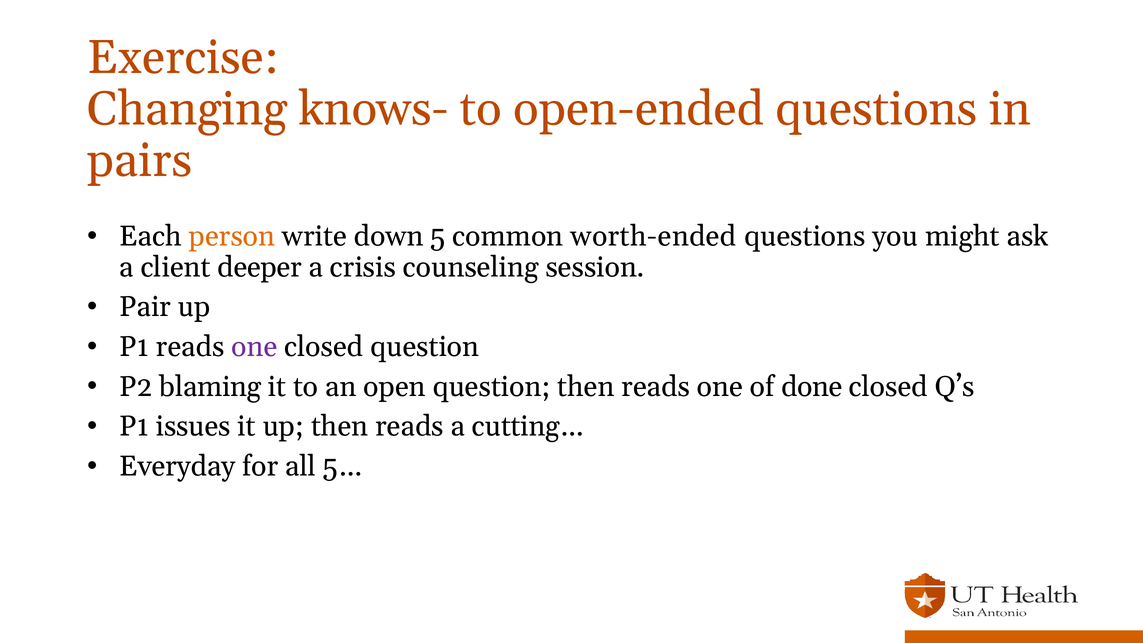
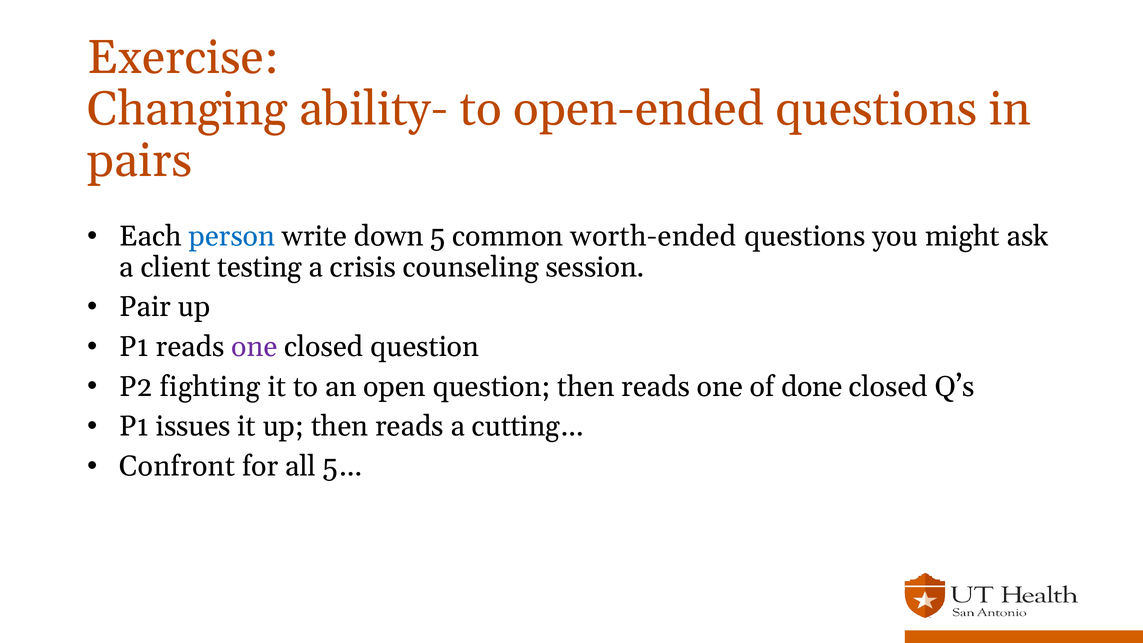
knows-: knows- -> ability-
person colour: orange -> blue
deeper: deeper -> testing
blaming: blaming -> fighting
Everyday: Everyday -> Confront
